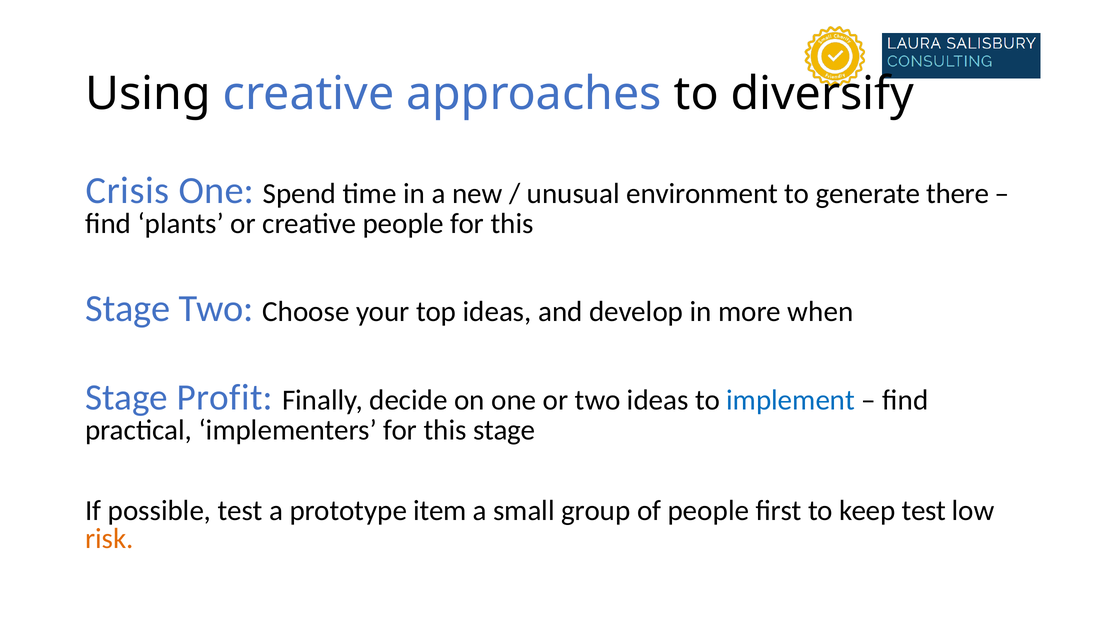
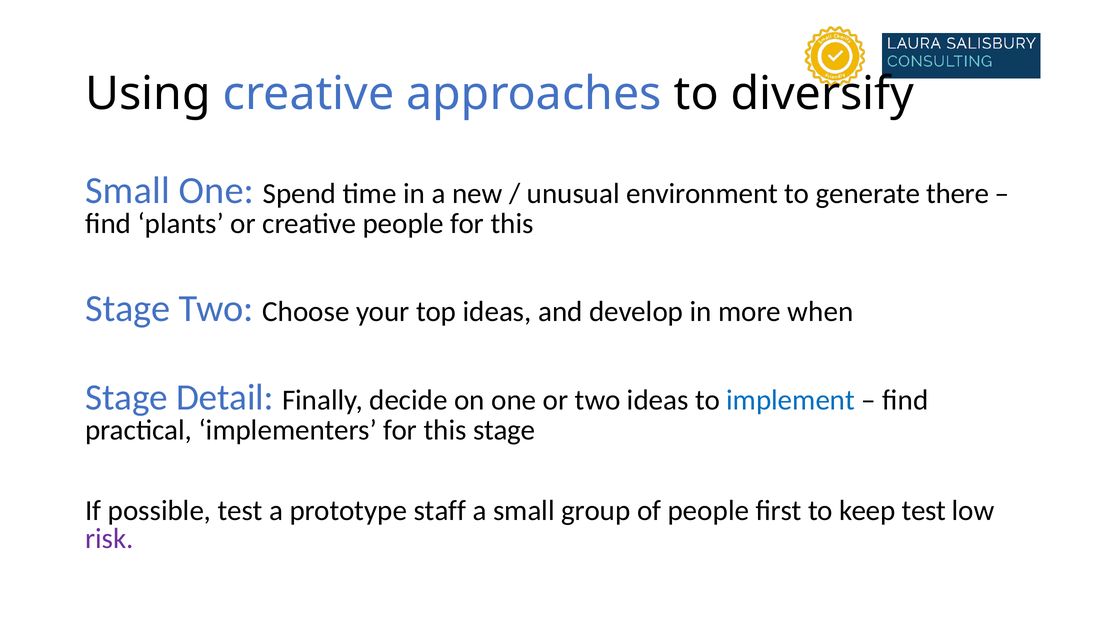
Crisis at (128, 191): Crisis -> Small
Profit: Profit -> Detail
item: item -> staff
risk colour: orange -> purple
